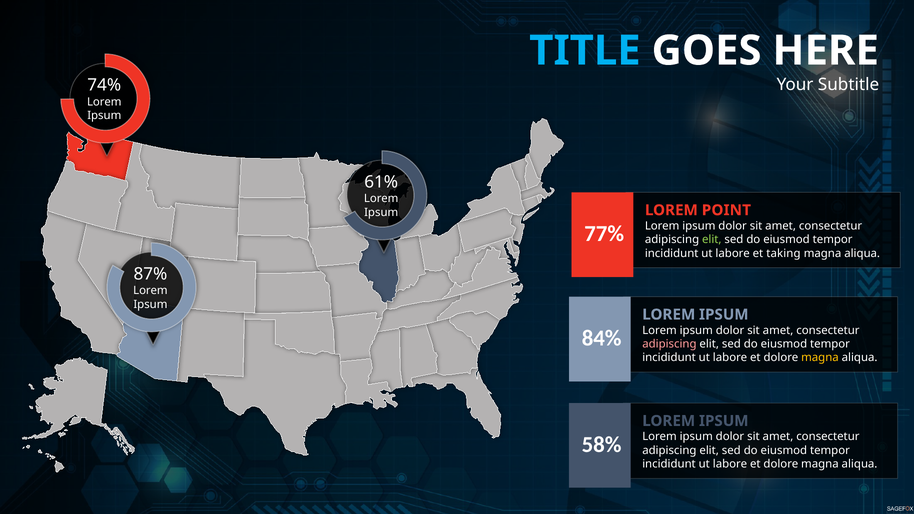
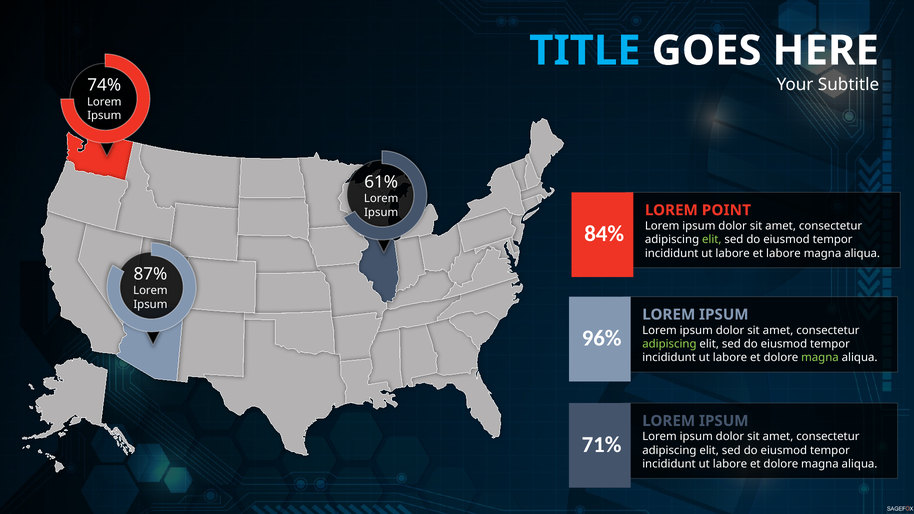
77%: 77% -> 84%
et taking: taking -> labore
84%: 84% -> 96%
adipiscing at (669, 344) colour: pink -> light green
magna at (820, 358) colour: yellow -> light green
58%: 58% -> 71%
